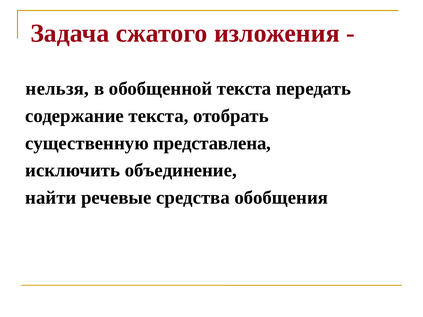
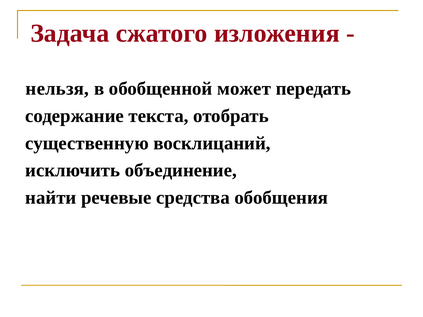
обобщенной текста: текста -> может
представлена: представлена -> восклицаний
